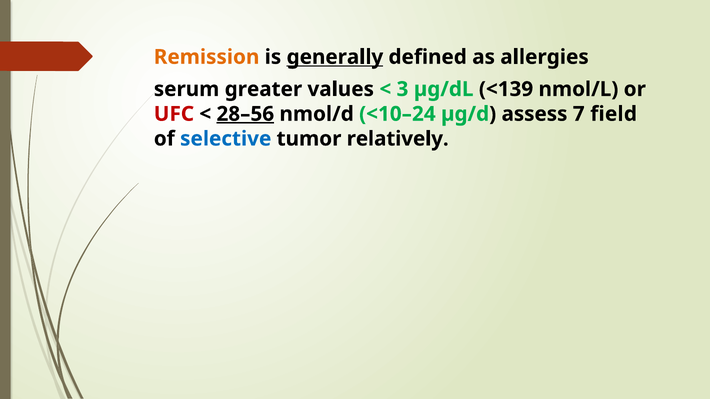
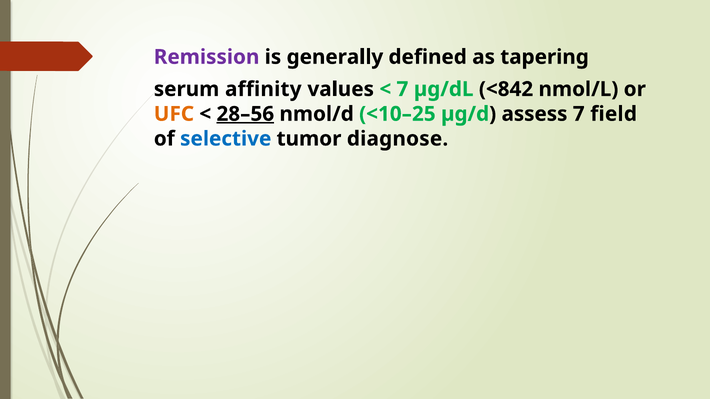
Remission colour: orange -> purple
generally underline: present -> none
allergies: allergies -> tapering
greater: greater -> affinity
3 at (402, 89): 3 -> 7
<139: <139 -> <842
UFC colour: red -> orange
<10–24: <10–24 -> <10–25
relatively: relatively -> diagnose
